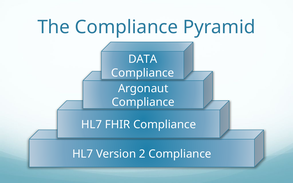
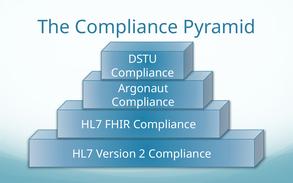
DATA: DATA -> DSTU
